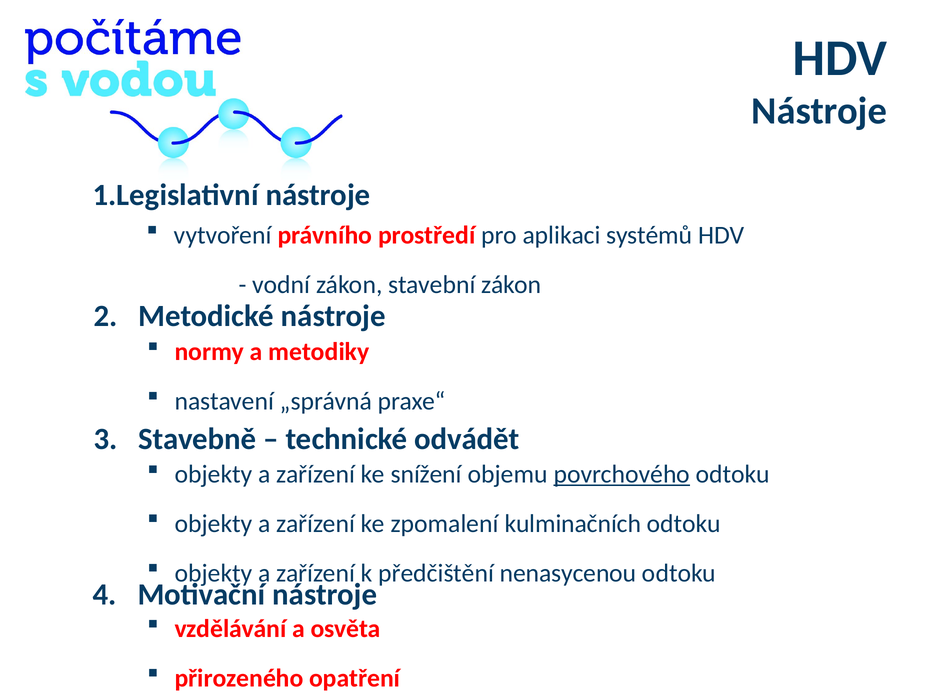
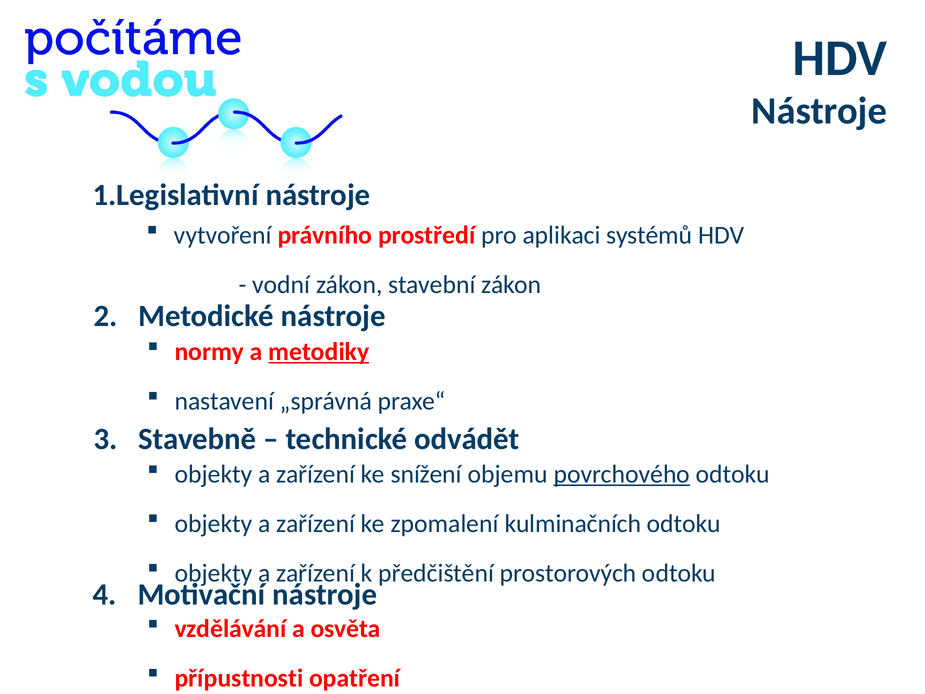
metodiky underline: none -> present
nenasycenou: nenasycenou -> prostorových
přirozeného: přirozeného -> přípustnosti
